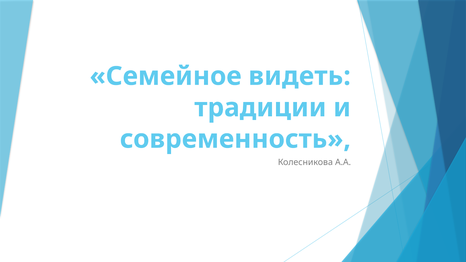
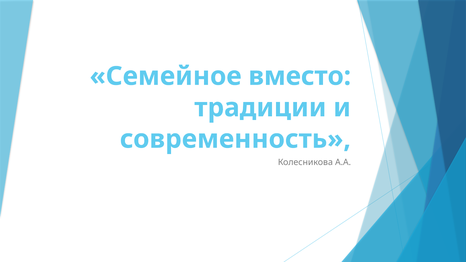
видеть: видеть -> вместо
